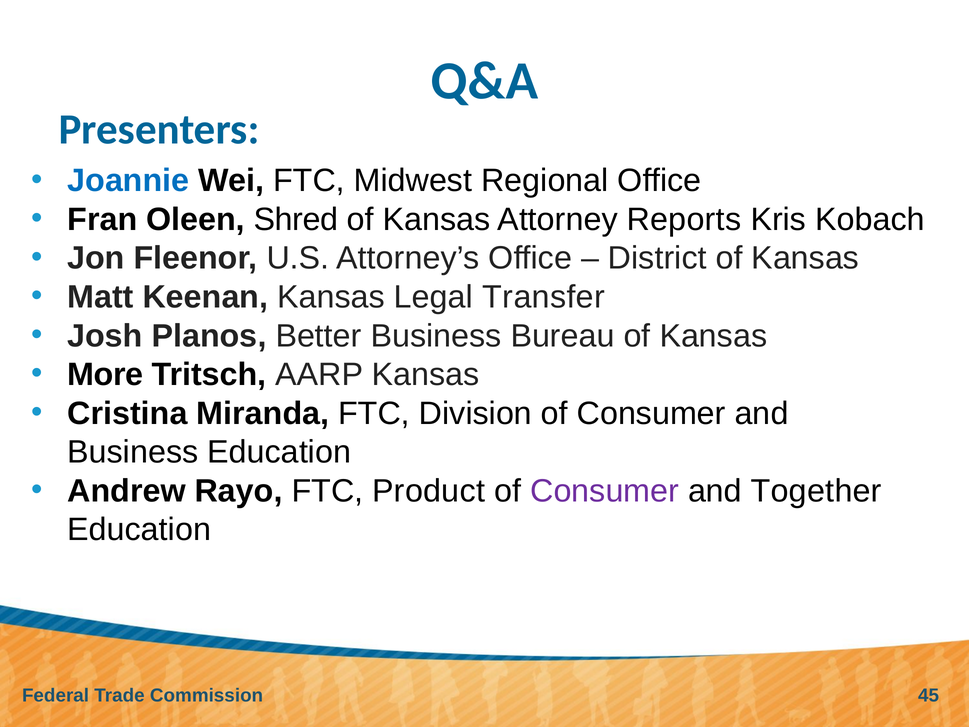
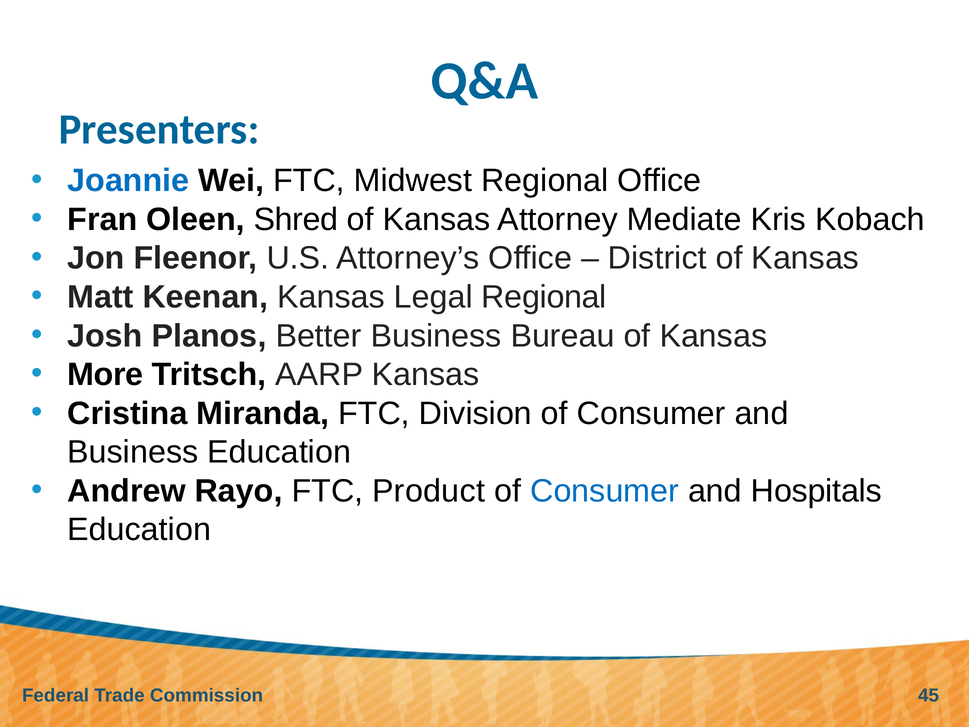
Reports: Reports -> Mediate
Legal Transfer: Transfer -> Regional
Consumer at (605, 491) colour: purple -> blue
Together: Together -> Hospitals
